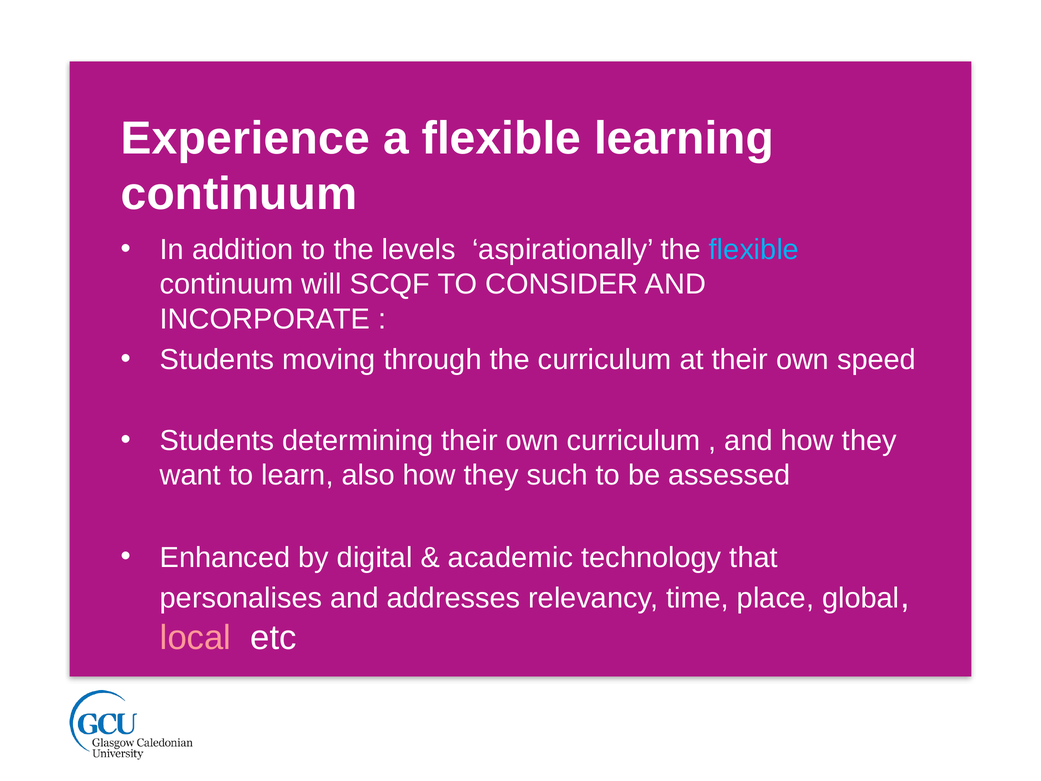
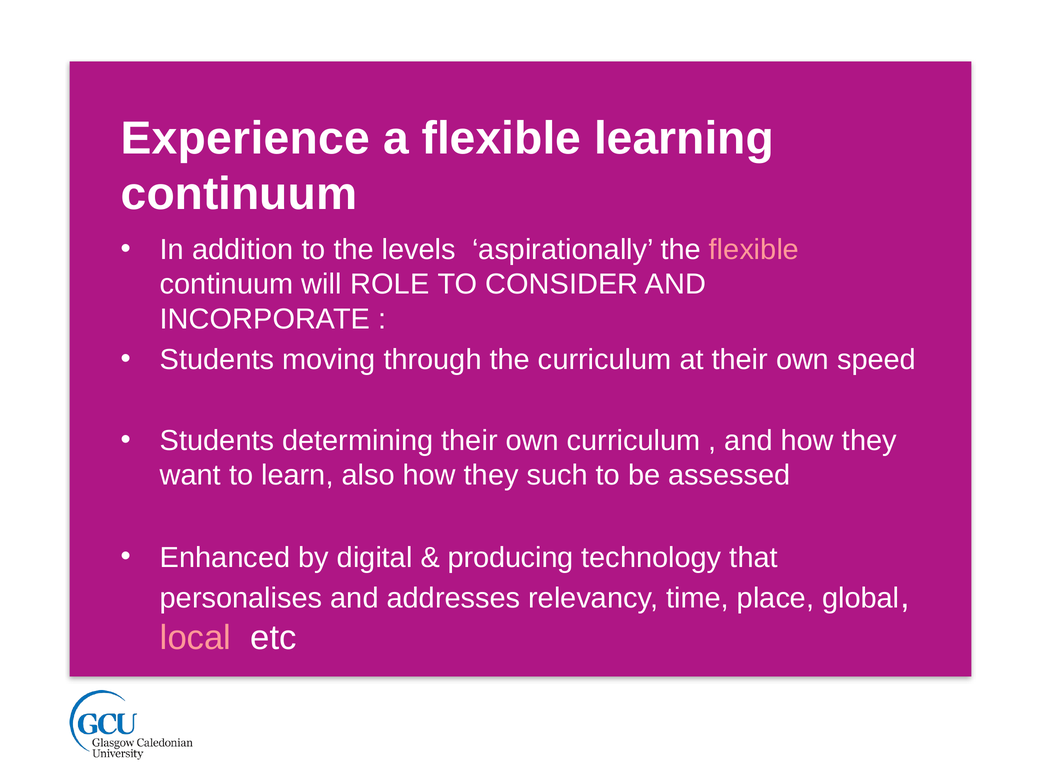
flexible at (754, 250) colour: light blue -> pink
SCQF: SCQF -> ROLE
academic: academic -> producing
